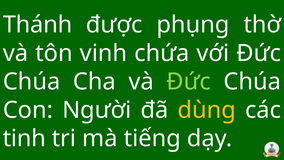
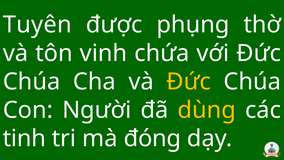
Thánh: Thánh -> Tuyên
Đức at (189, 82) colour: light green -> yellow
tiếng: tiếng -> đóng
